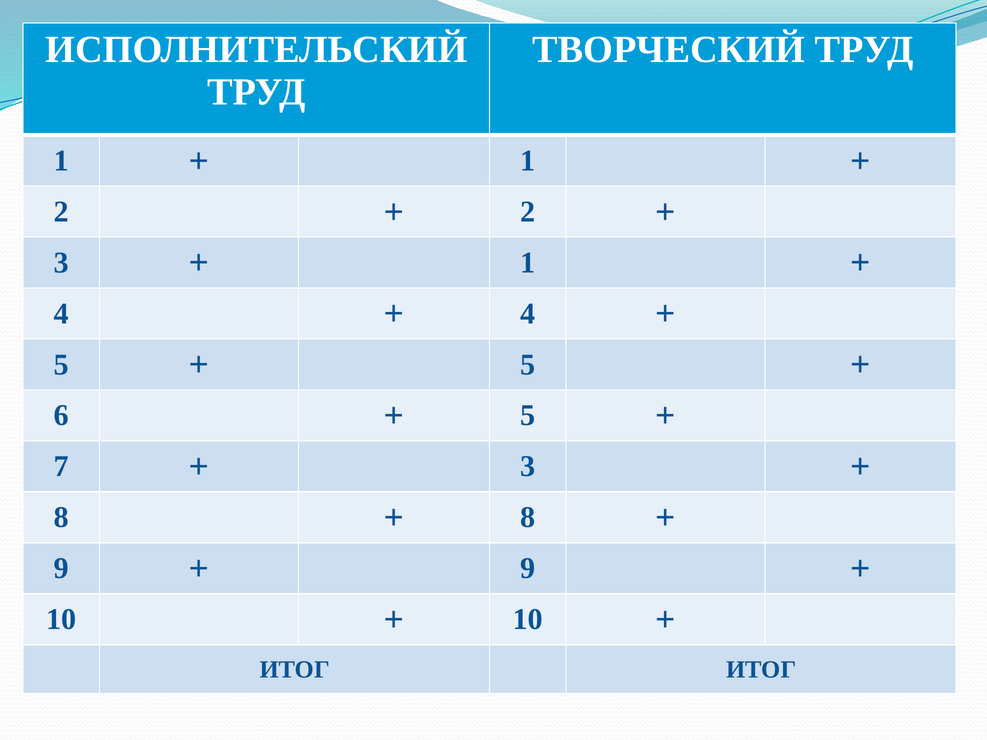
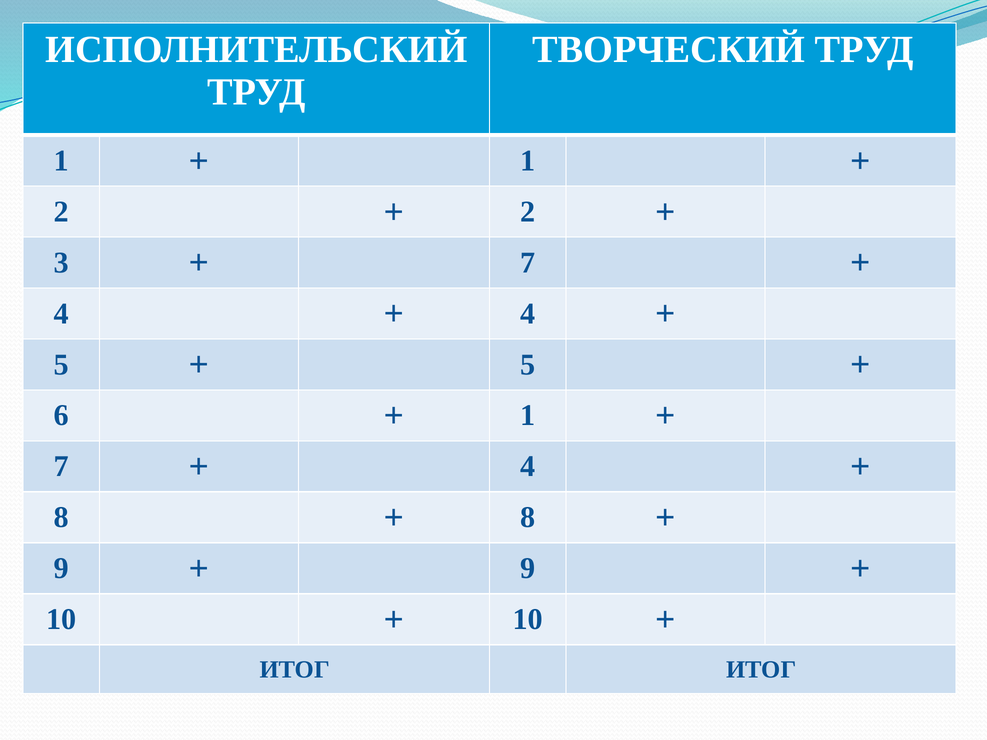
1 at (528, 263): 1 -> 7
5 at (528, 416): 5 -> 1
3 at (528, 467): 3 -> 4
